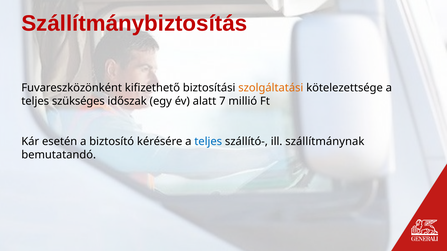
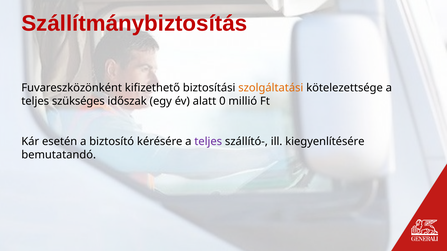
7: 7 -> 0
teljes at (208, 142) colour: blue -> purple
szállítmánynak: szállítmánynak -> kiegyenlítésére
